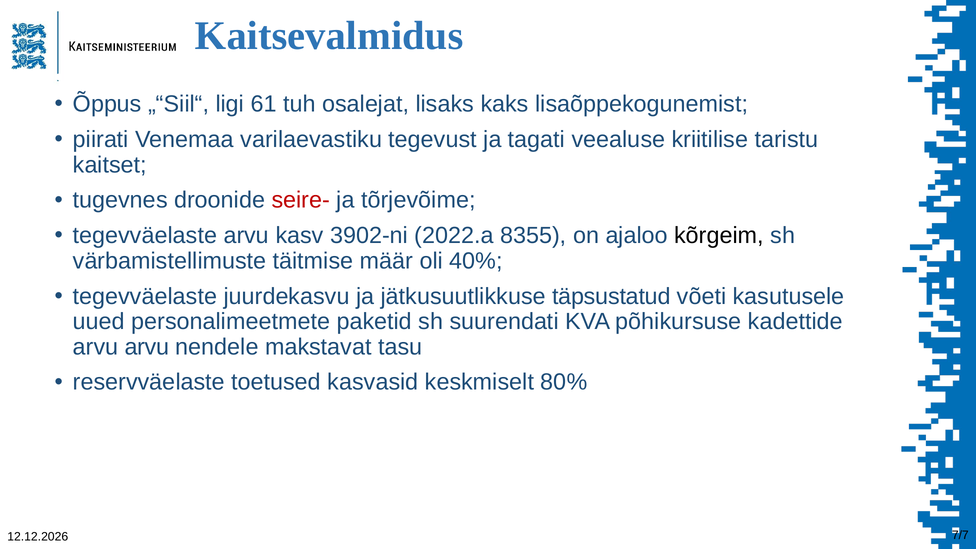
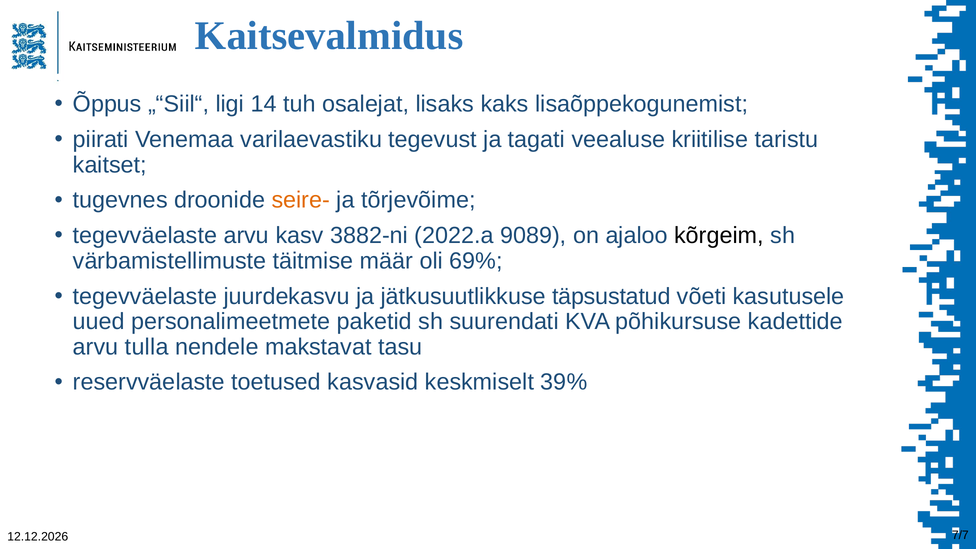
61: 61 -> 14
seire- colour: red -> orange
3902-ni: 3902-ni -> 3882-ni
8355: 8355 -> 9089
40%: 40% -> 69%
arvu arvu: arvu -> tulla
80%: 80% -> 39%
